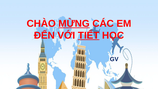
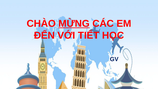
TIẾT underline: present -> none
